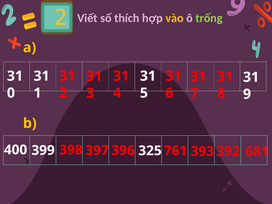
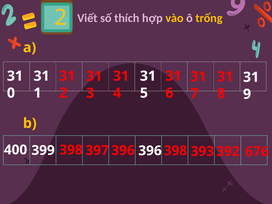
trống colour: light green -> yellow
325: 325 -> 396
761: 761 -> 398
681: 681 -> 676
